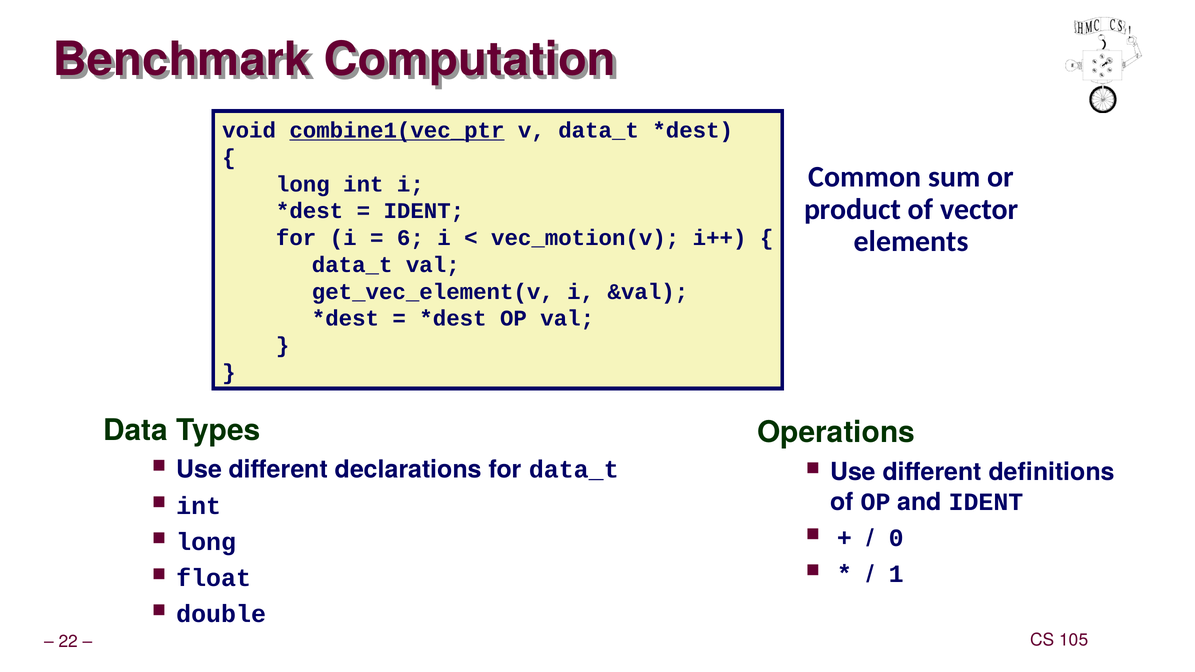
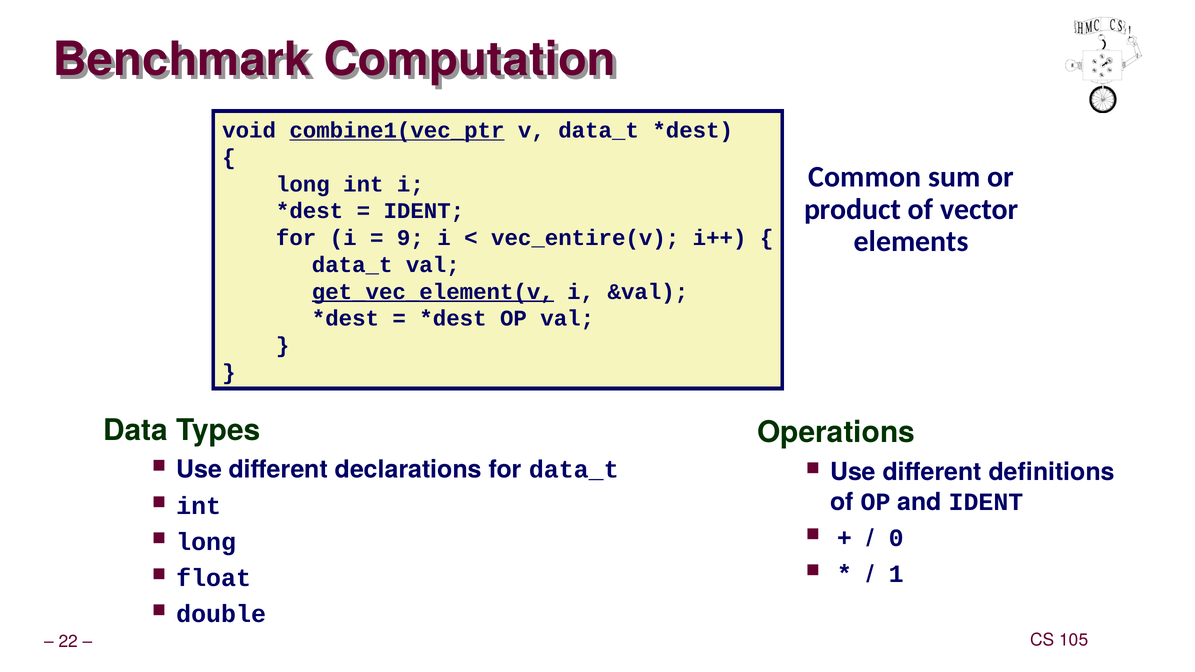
6: 6 -> 9
vec_motion(v: vec_motion(v -> vec_entire(v
get_vec_element(v underline: none -> present
